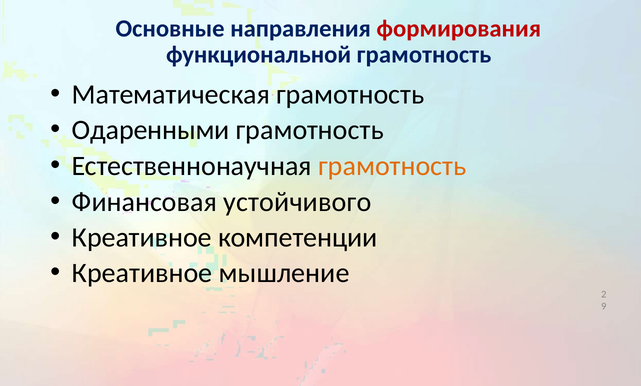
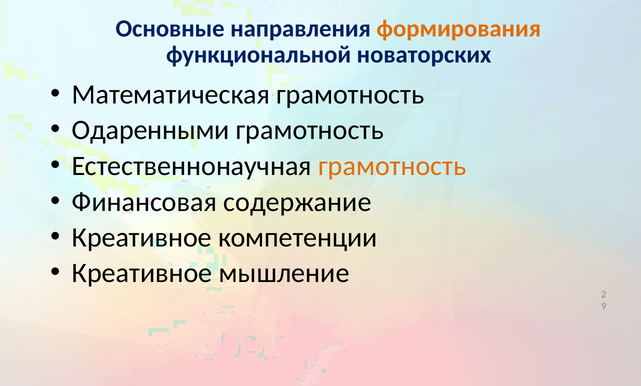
формирования colour: red -> orange
функциональной грамотность: грамотность -> новаторских
устойчивого: устойчивого -> содержание
